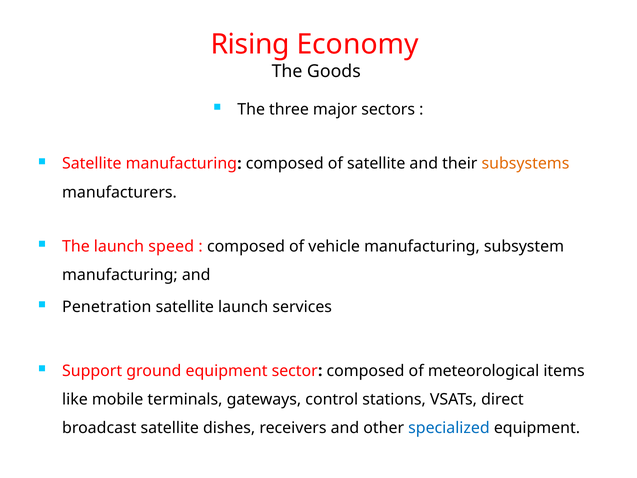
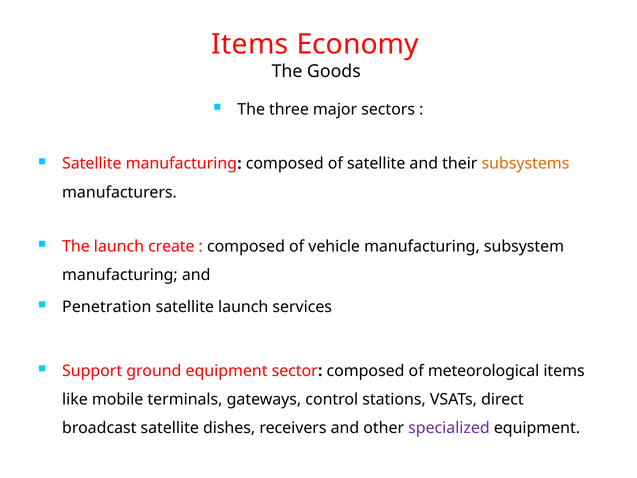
Rising at (250, 44): Rising -> Items
speed: speed -> create
specialized colour: blue -> purple
